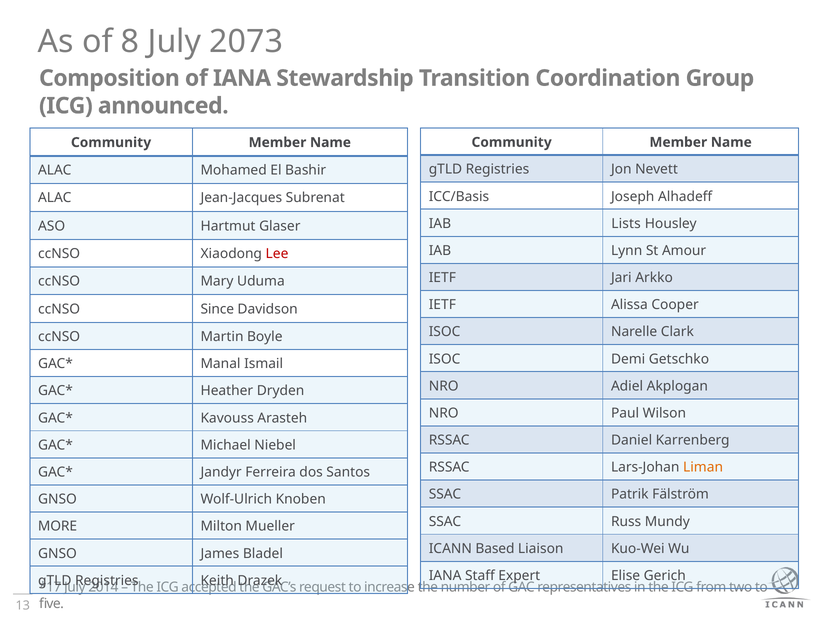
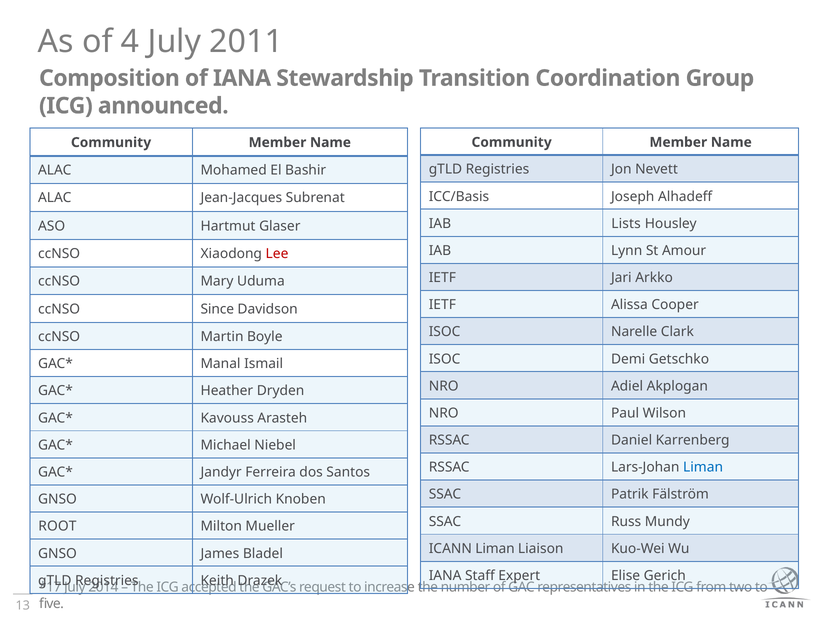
8: 8 -> 4
2073: 2073 -> 2011
Liman at (703, 467) colour: orange -> blue
MORE: MORE -> ROOT
ICANN Based: Based -> Liman
